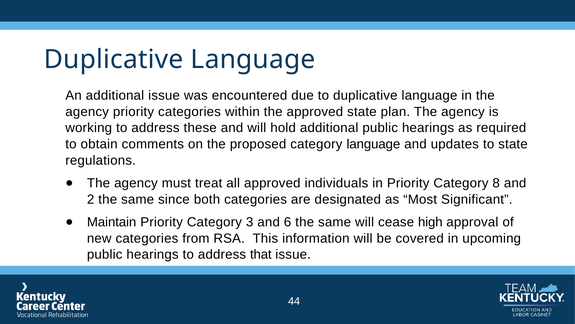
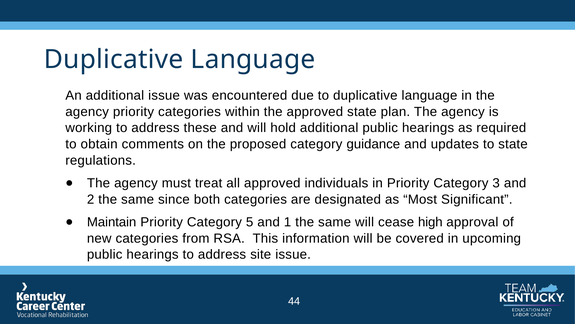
category language: language -> guidance
8: 8 -> 3
3: 3 -> 5
6: 6 -> 1
that: that -> site
